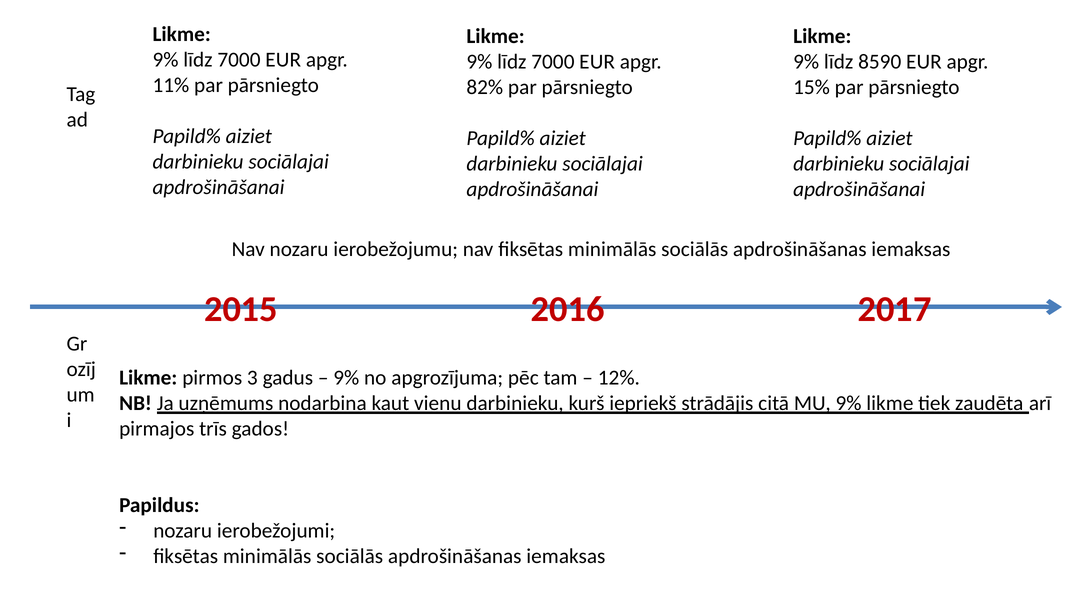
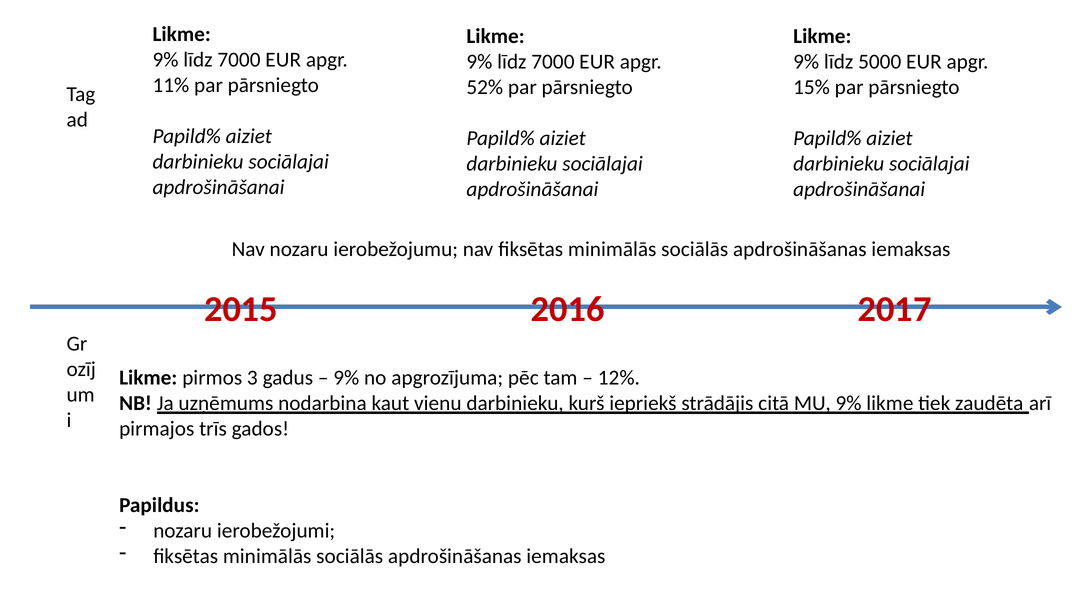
8590: 8590 -> 5000
82%: 82% -> 52%
